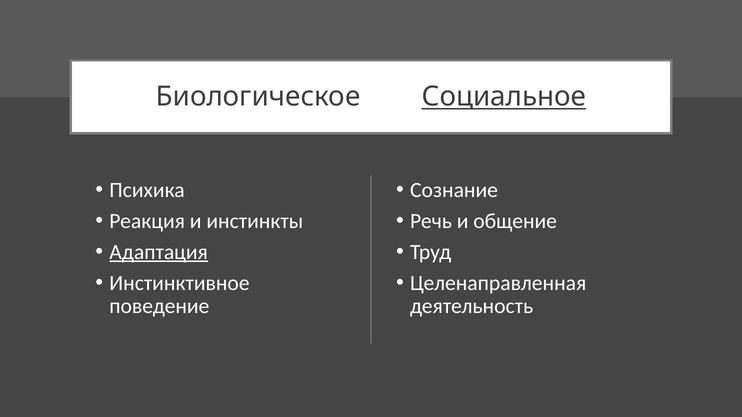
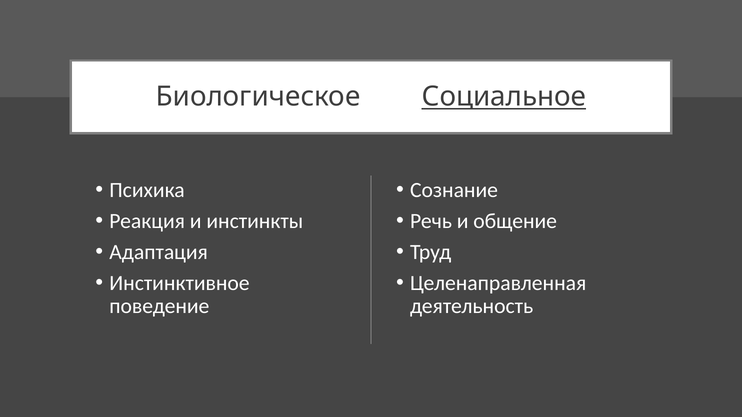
Адаптация underline: present -> none
